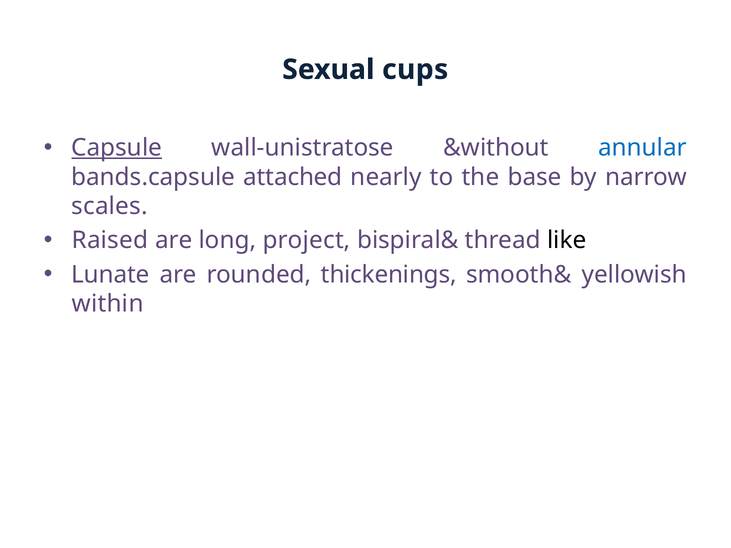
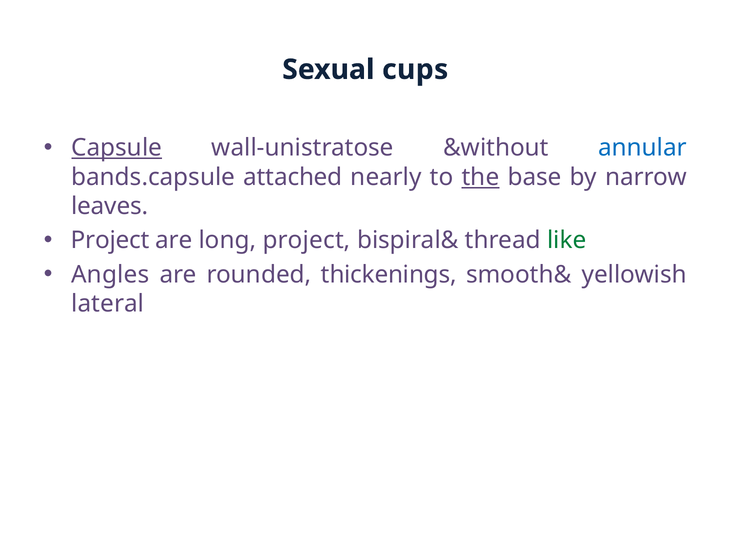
the underline: none -> present
scales: scales -> leaves
Raised at (110, 240): Raised -> Project
like colour: black -> green
Lunate: Lunate -> Angles
within: within -> lateral
